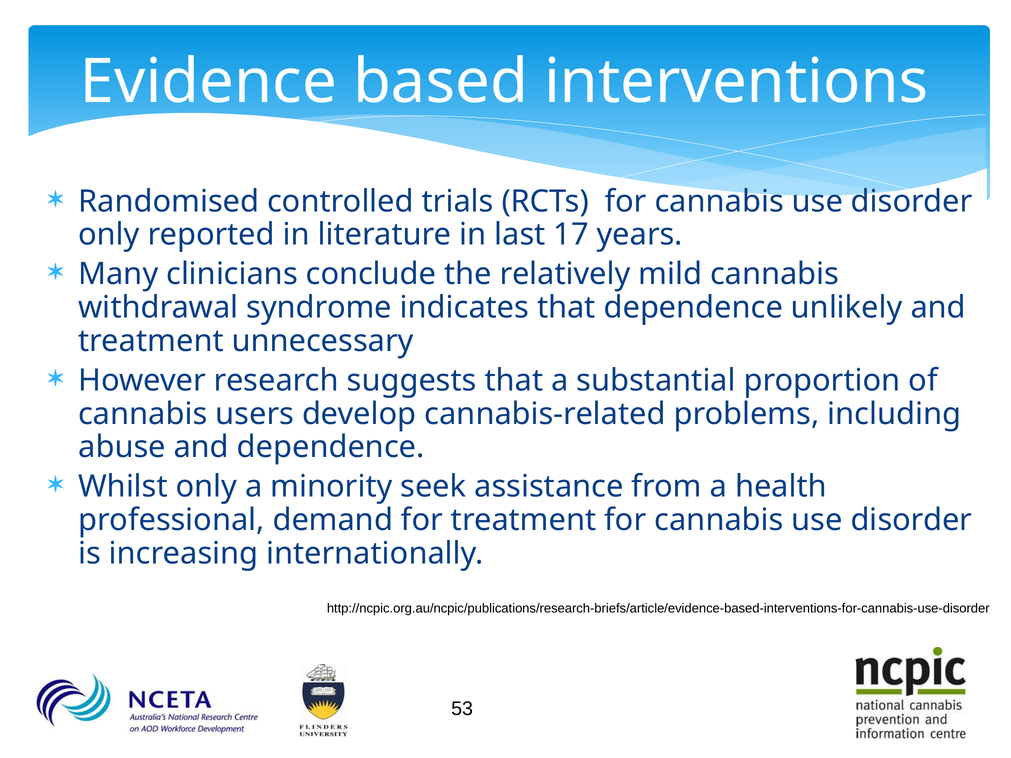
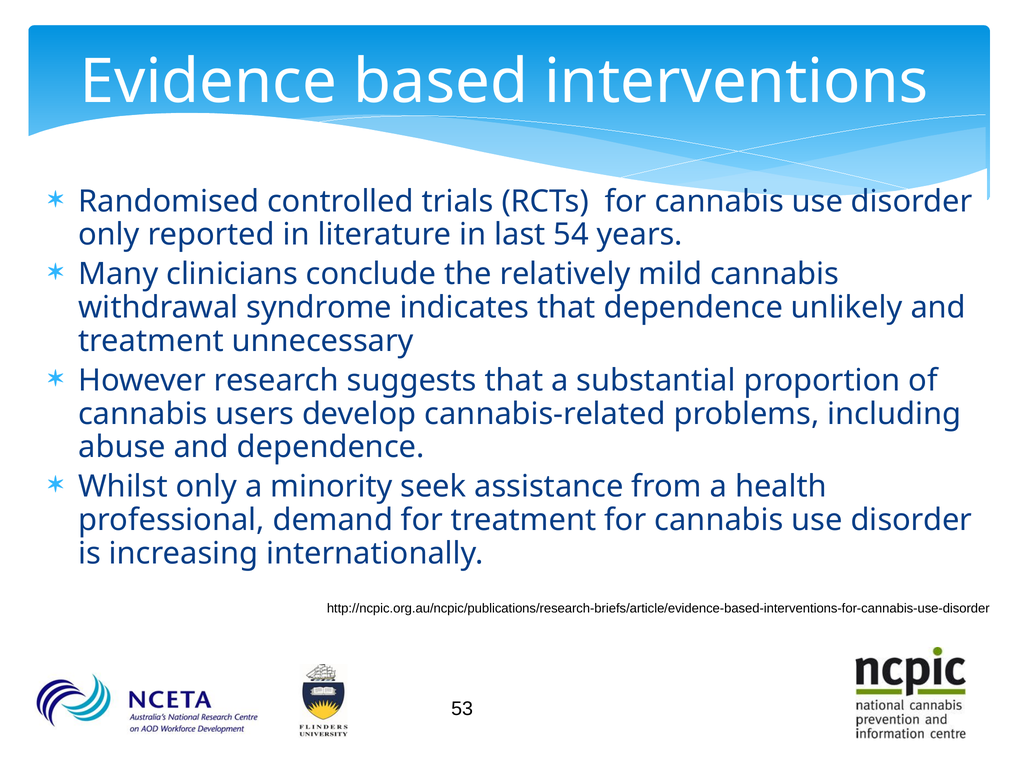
17: 17 -> 54
